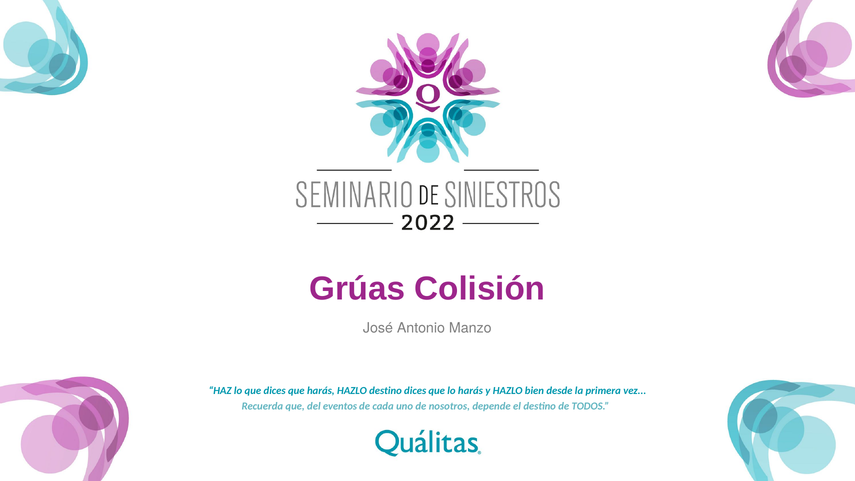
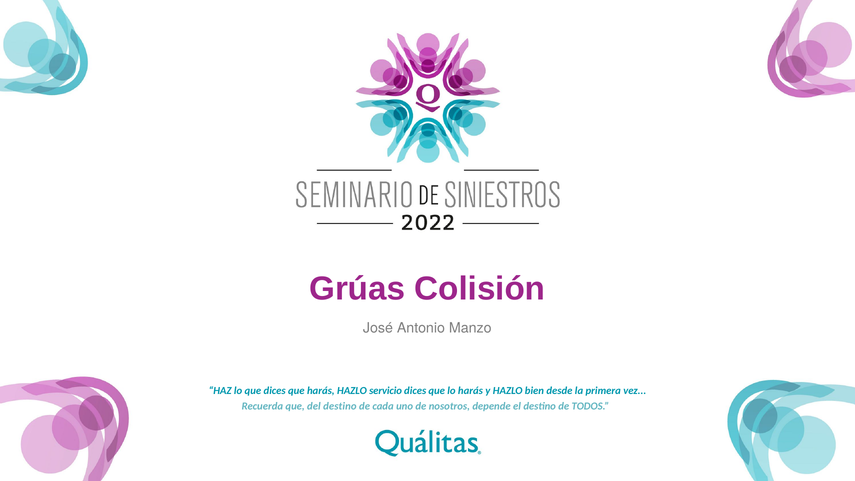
HAZLO destino: destino -> servicio
del eventos: eventos -> destino
